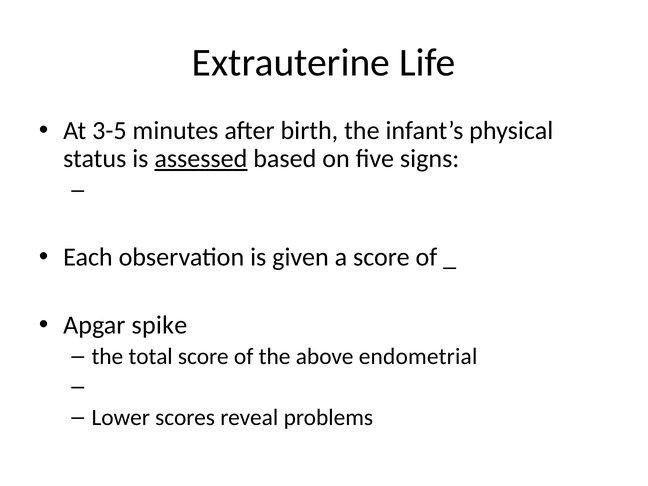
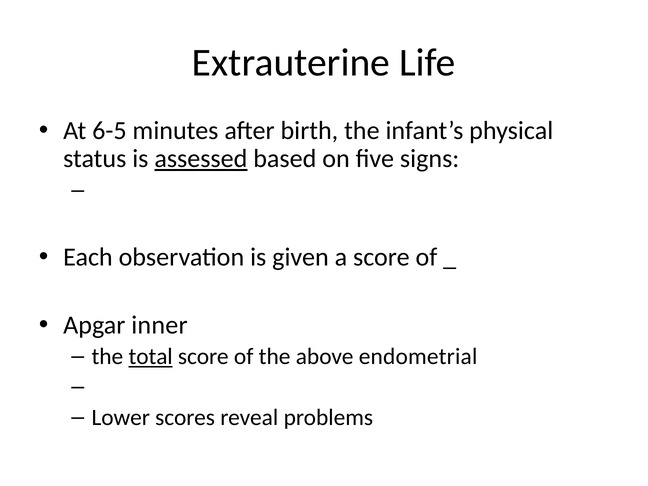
3-5: 3-5 -> 6-5
spike: spike -> inner
total underline: none -> present
